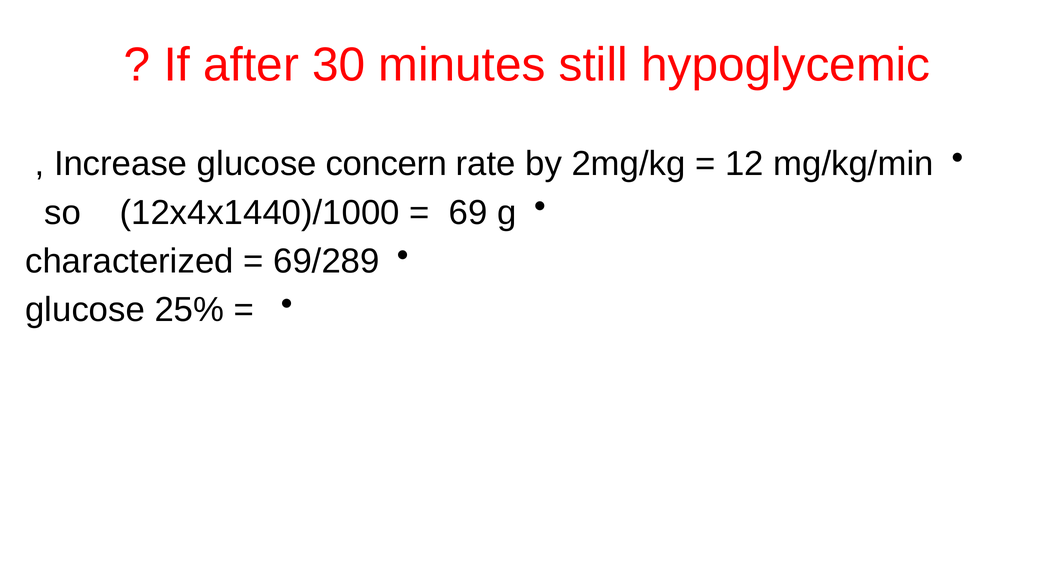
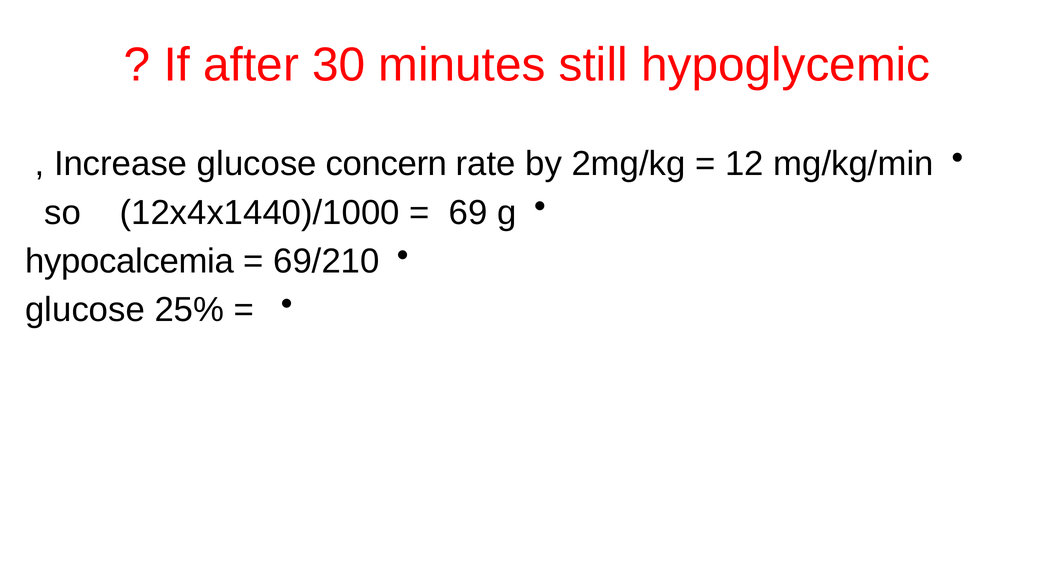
characterized: characterized -> hypocalcemia
69/289: 69/289 -> 69/210
